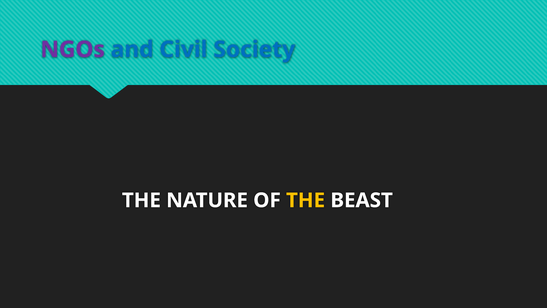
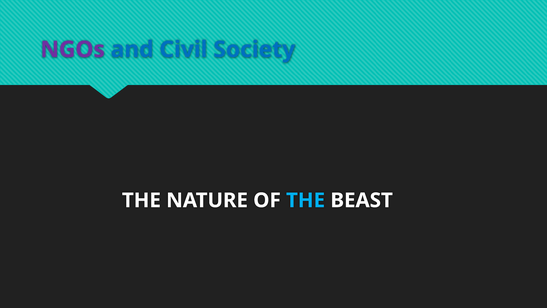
THE at (306, 200) colour: yellow -> light blue
